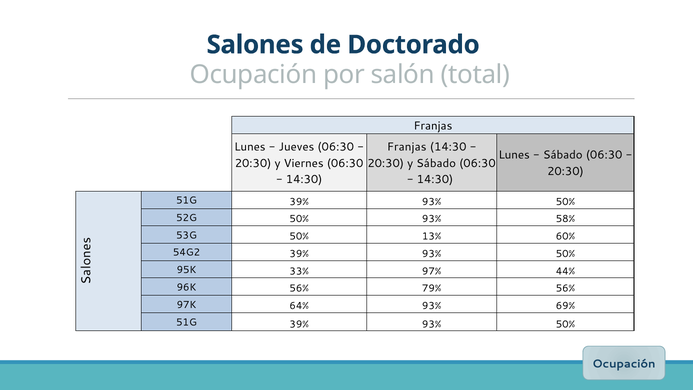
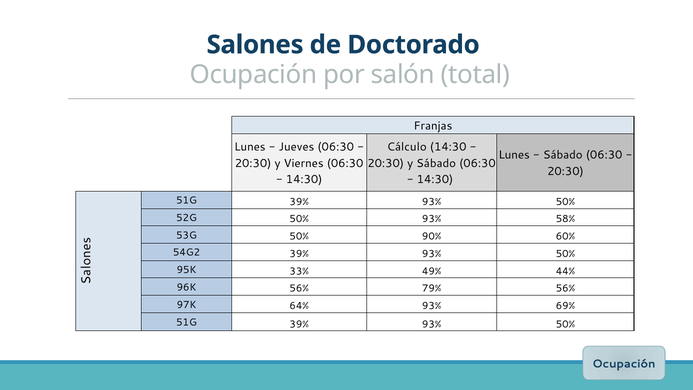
Franjas at (407, 147): Franjas -> Cálculo
13%: 13% -> 90%
97%: 97% -> 49%
